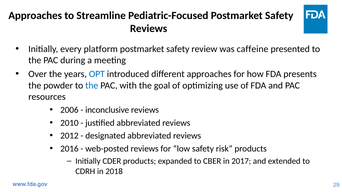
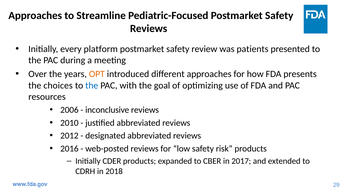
caffeine: caffeine -> patients
OPT colour: blue -> orange
powder: powder -> choices
